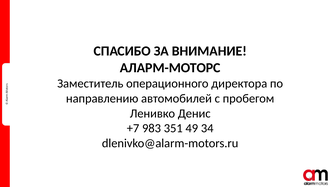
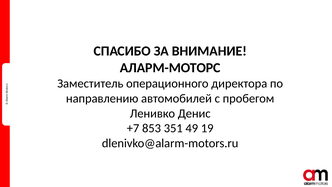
983: 983 -> 853
34: 34 -> 19
